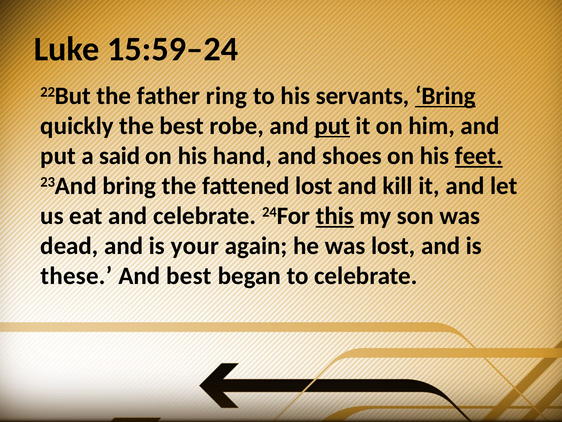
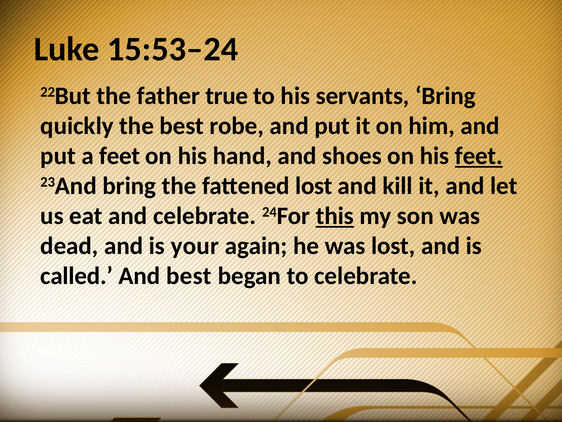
15:59–24: 15:59–24 -> 15:53–24
ring: ring -> true
Bring at (445, 96) underline: present -> none
put at (332, 126) underline: present -> none
a said: said -> feet
these: these -> called
